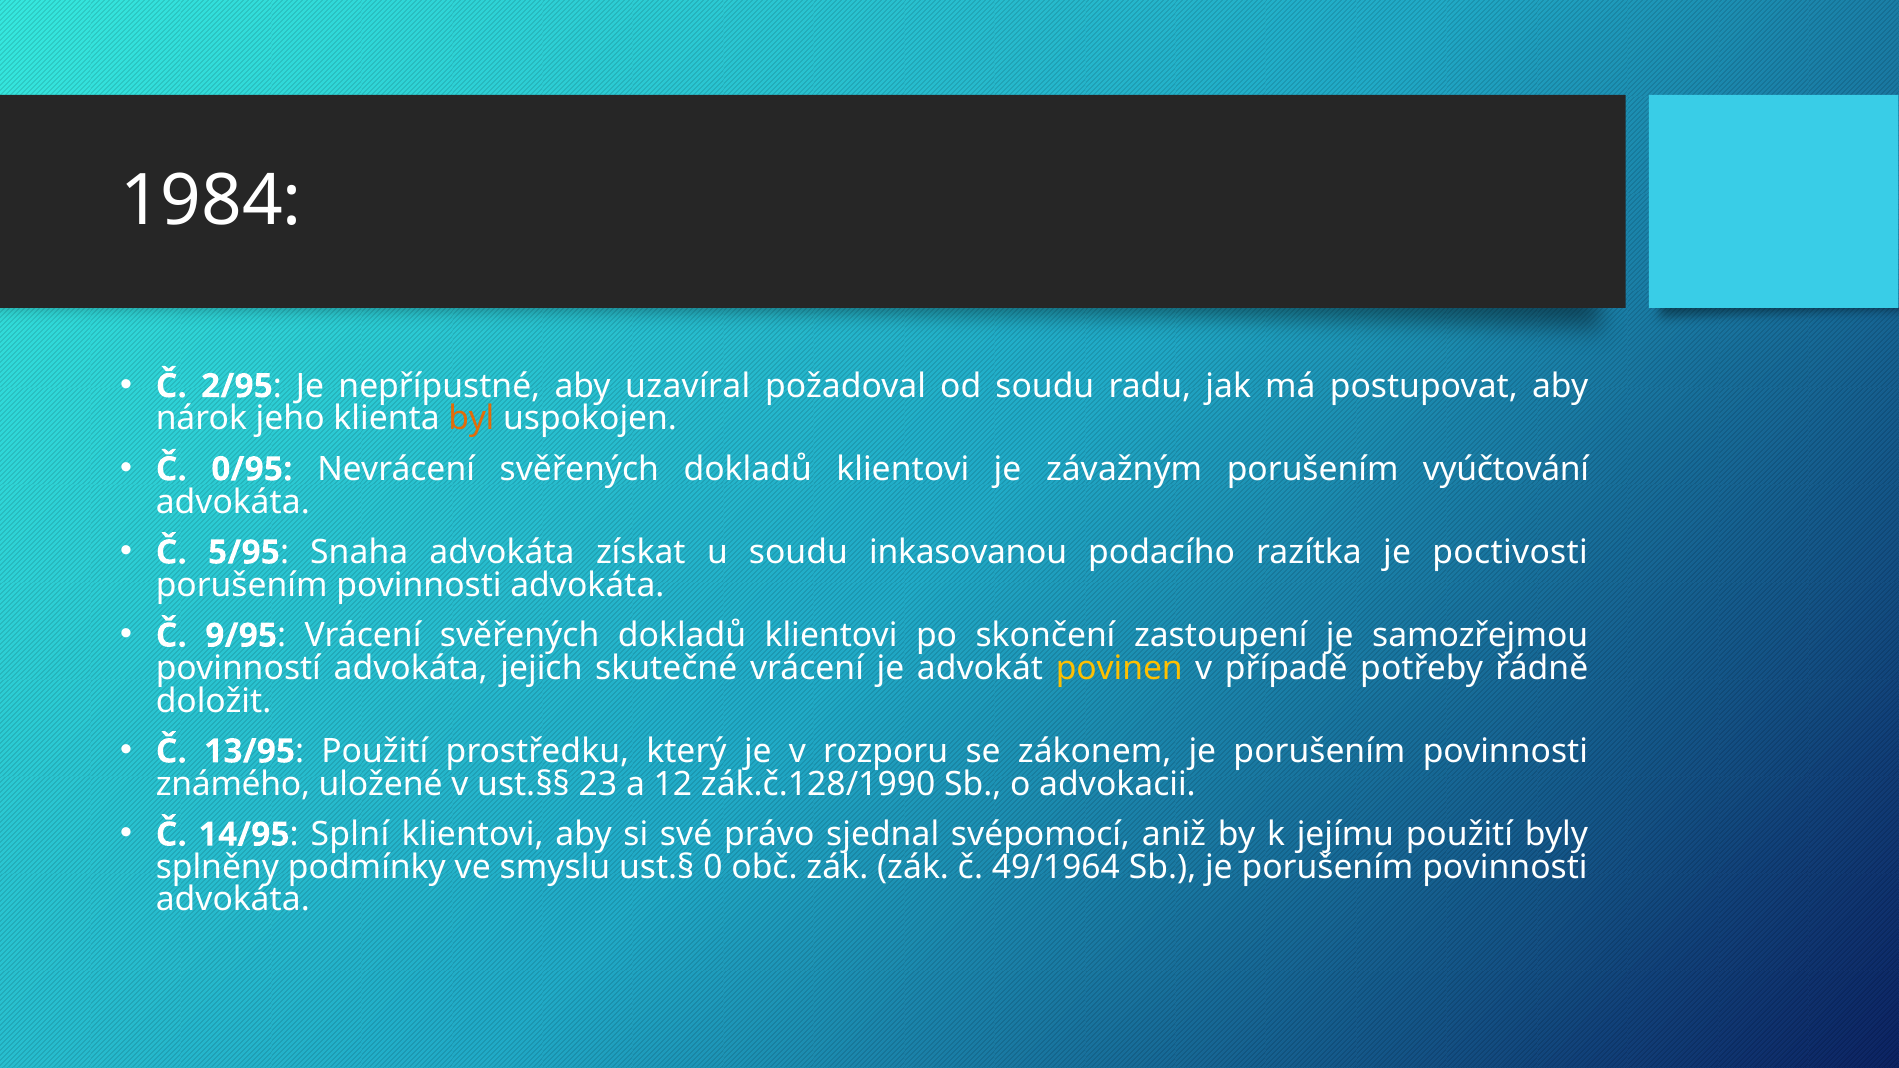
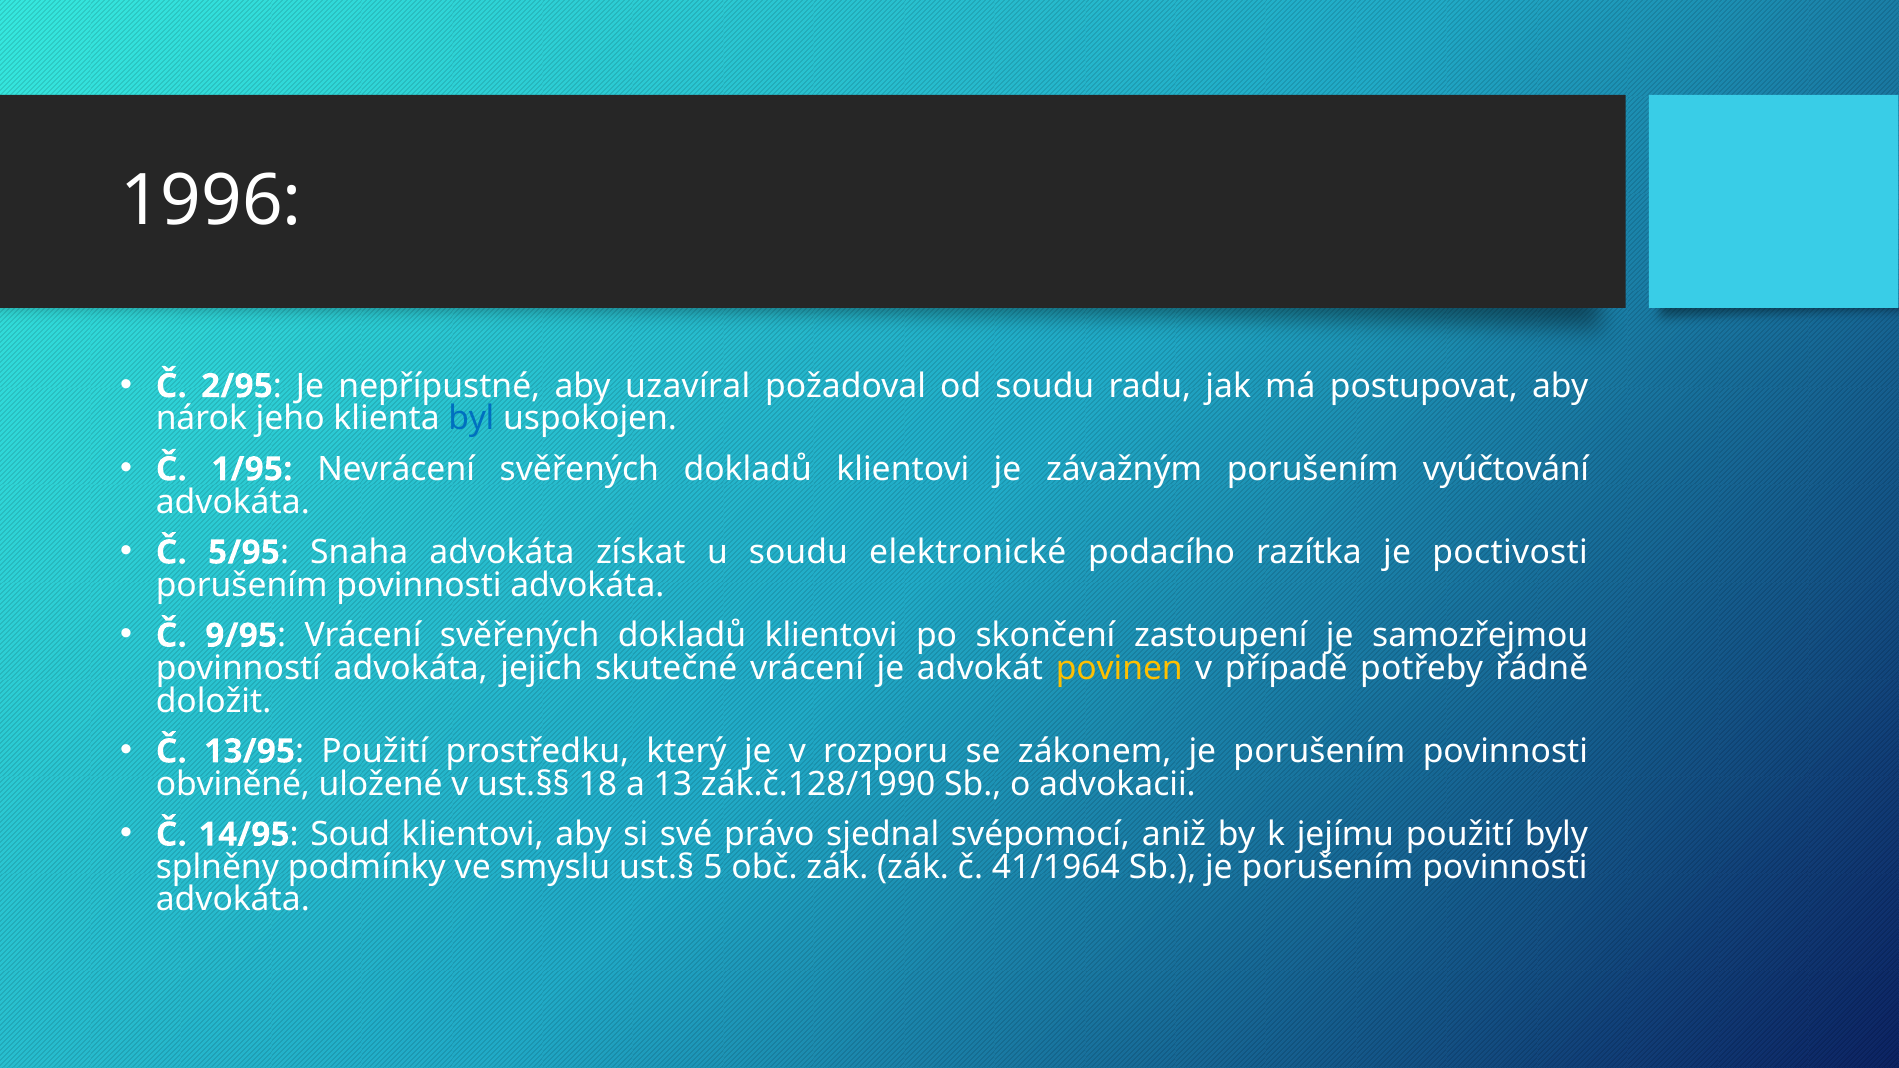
1984: 1984 -> 1996
byl colour: orange -> blue
0/95: 0/95 -> 1/95
inkasovanou: inkasovanou -> elektronické
známého: známého -> obviněné
23: 23 -> 18
12: 12 -> 13
Splní: Splní -> Soud
0: 0 -> 5
49/1964: 49/1964 -> 41/1964
